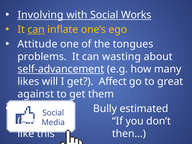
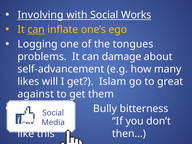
Attitude: Attitude -> Logging
wasting: wasting -> damage
self-advancement underline: present -> none
Affect: Affect -> Islam
estimated: estimated -> bitterness
